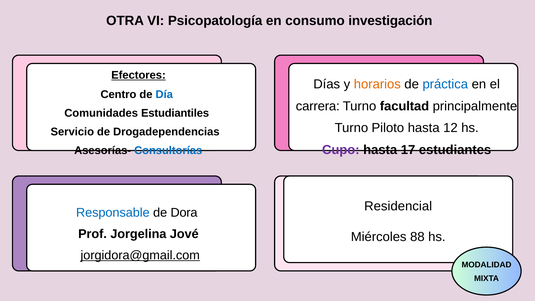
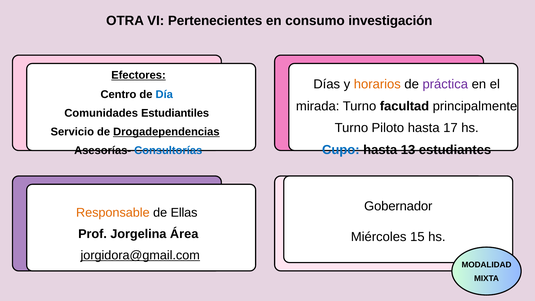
Psicopatología: Psicopatología -> Pertenecientes
práctica colour: blue -> purple
carrera: carrera -> mirada
12: 12 -> 17
Drogadependencias underline: none -> present
Cupo colour: purple -> blue
17: 17 -> 13
Residencial: Residencial -> Gobernador
Responsable colour: blue -> orange
Dora: Dora -> Ellas
Jové: Jové -> Área
88: 88 -> 15
